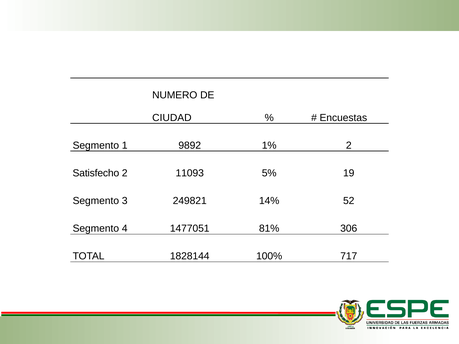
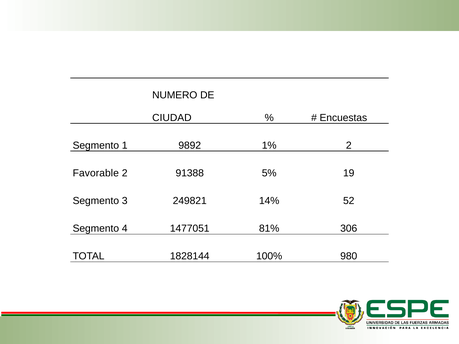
Satisfecho: Satisfecho -> Favorable
11093: 11093 -> 91388
717: 717 -> 980
